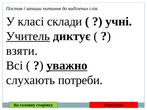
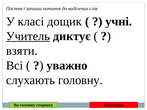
склади: склади -> дощик
уважно underline: present -> none
слухають потреби: потреби -> головну
